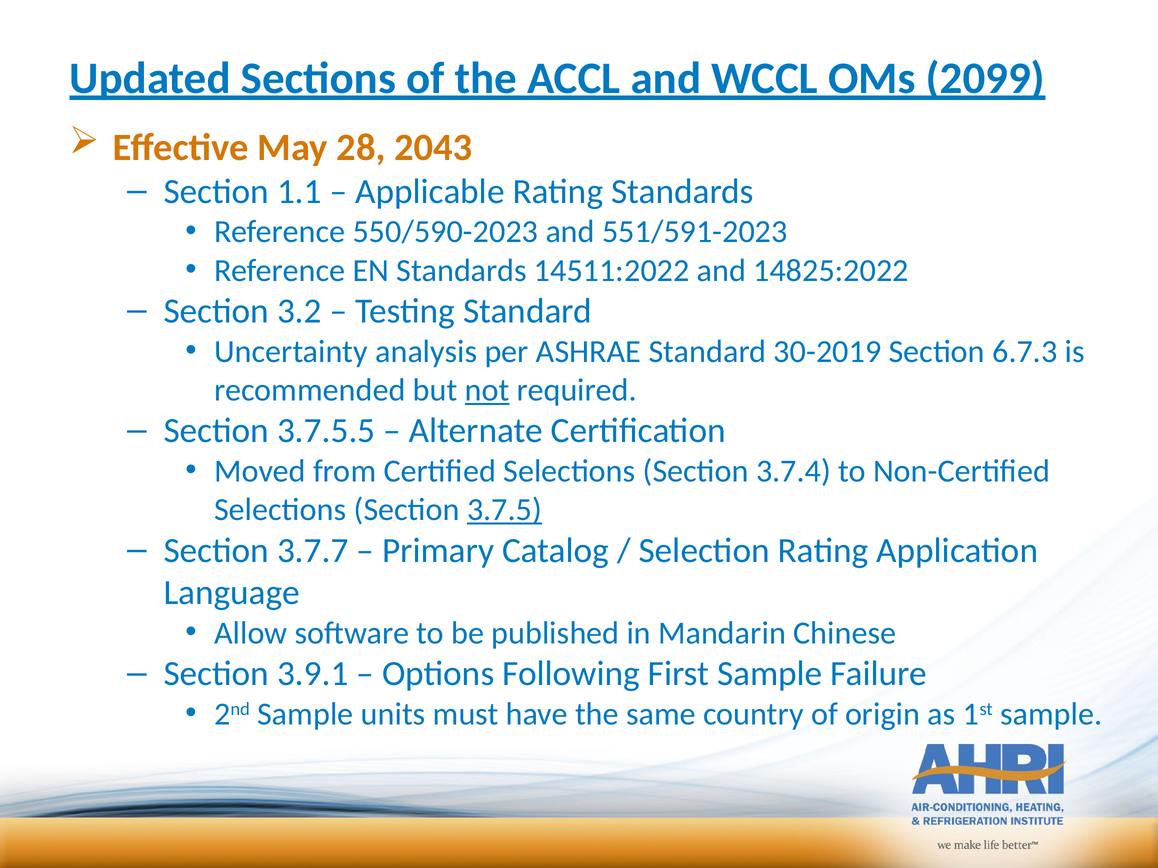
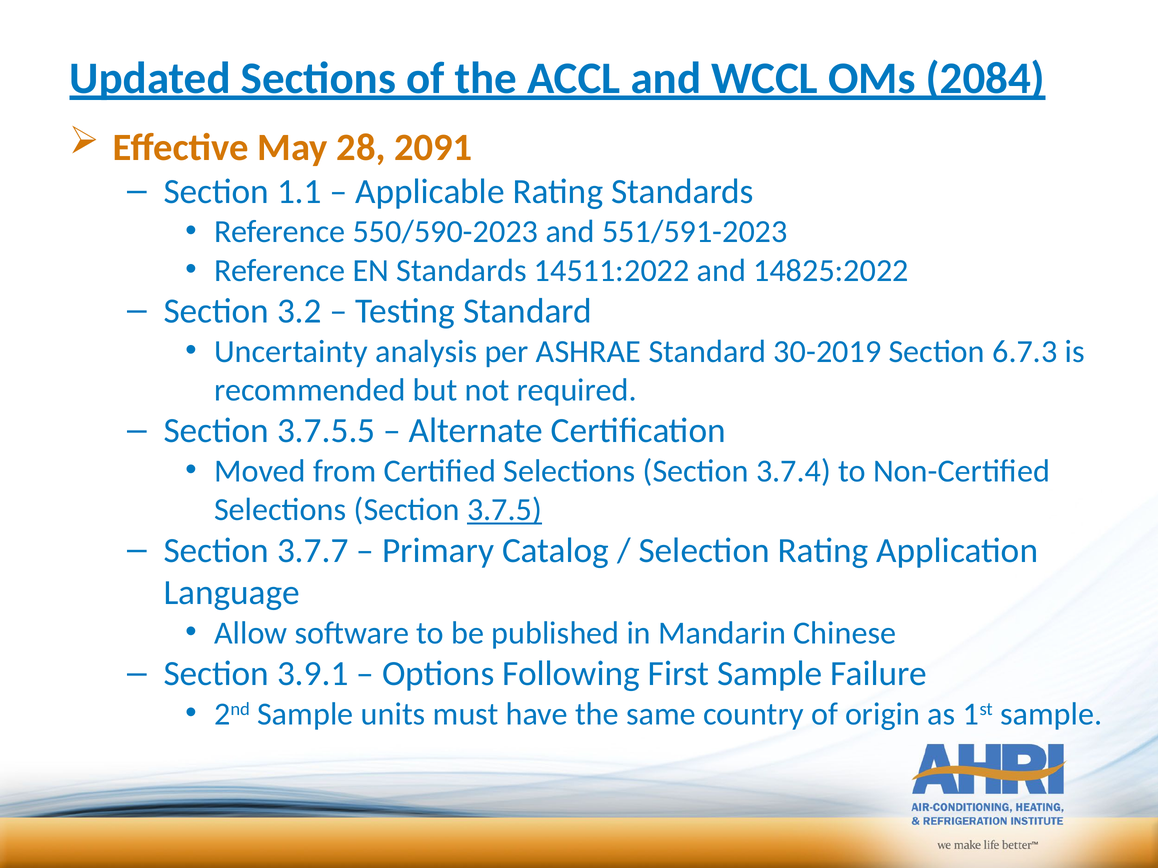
2099: 2099 -> 2084
2043: 2043 -> 2091
not underline: present -> none
